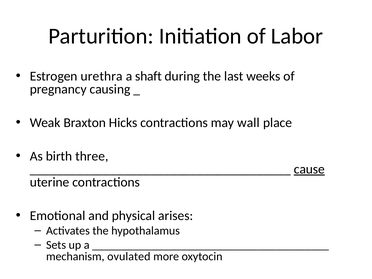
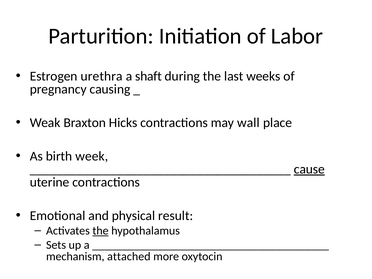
three: three -> week
arises: arises -> result
the at (101, 231) underline: none -> present
ovulated: ovulated -> attached
